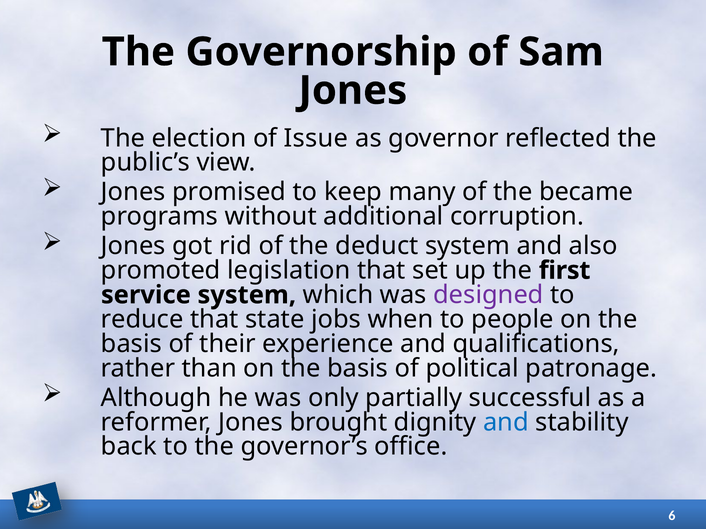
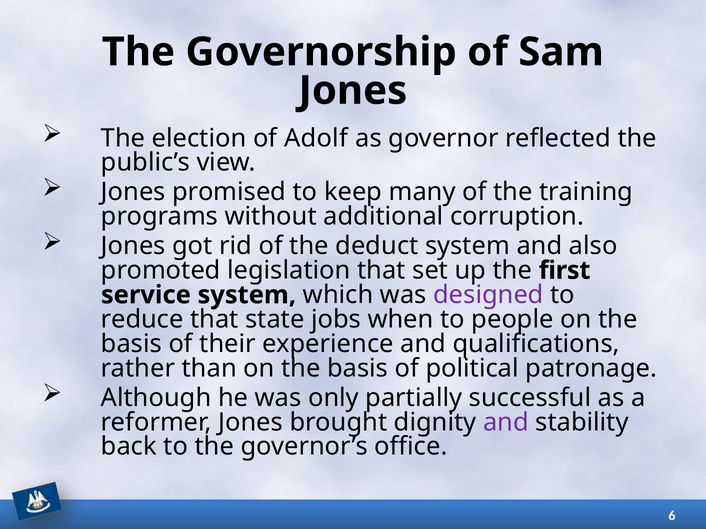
Issue: Issue -> Adolf
became: became -> training
and at (506, 423) colour: blue -> purple
